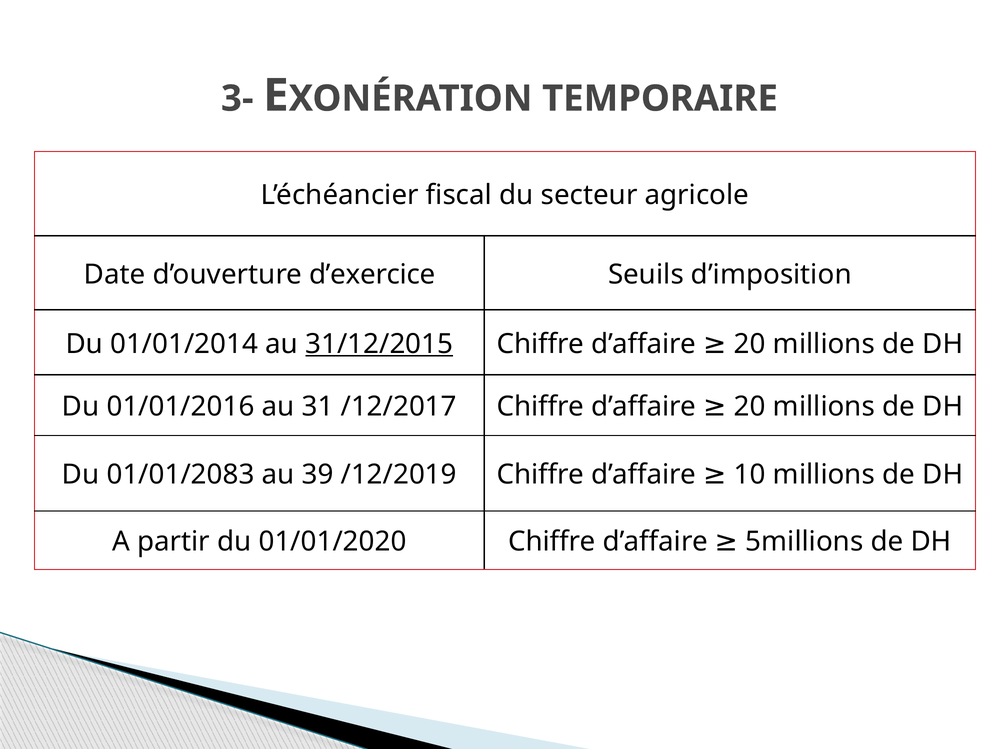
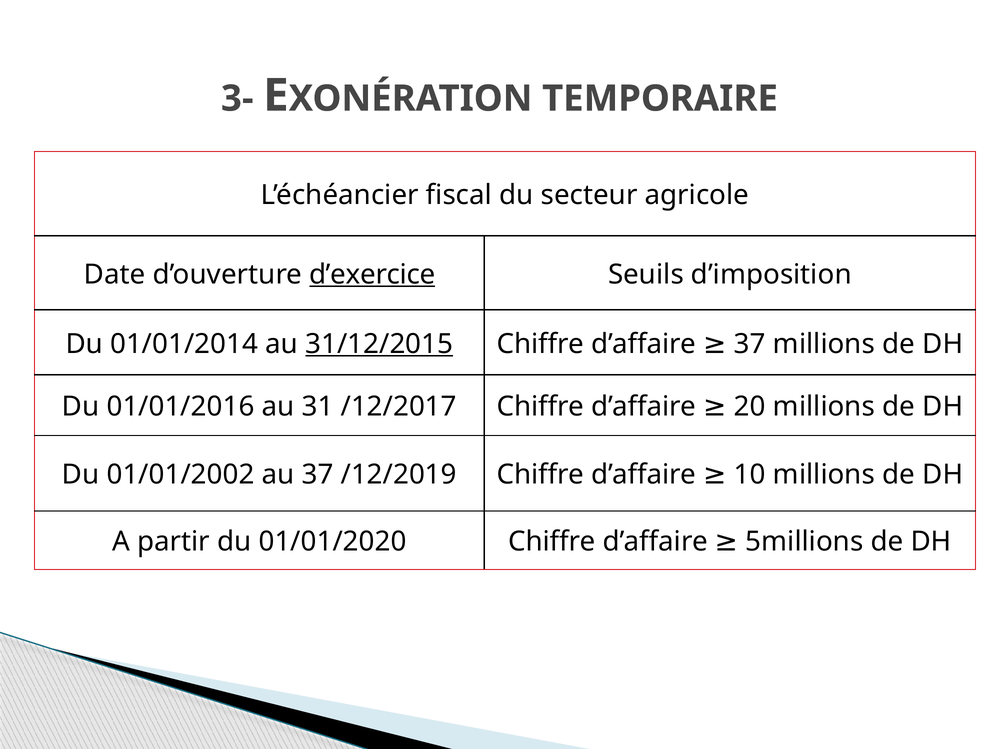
d’exercice underline: none -> present
20 at (750, 344): 20 -> 37
01/01/2083: 01/01/2083 -> 01/01/2002
au 39: 39 -> 37
